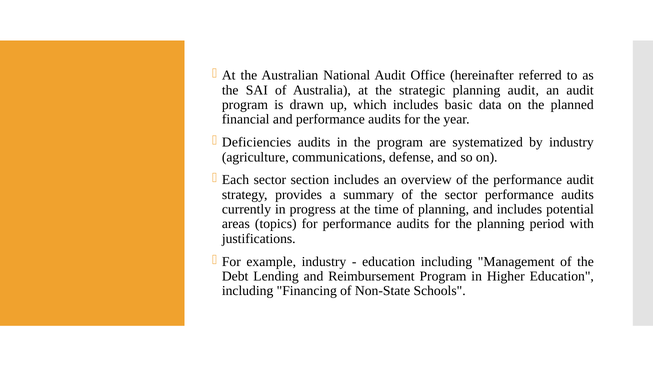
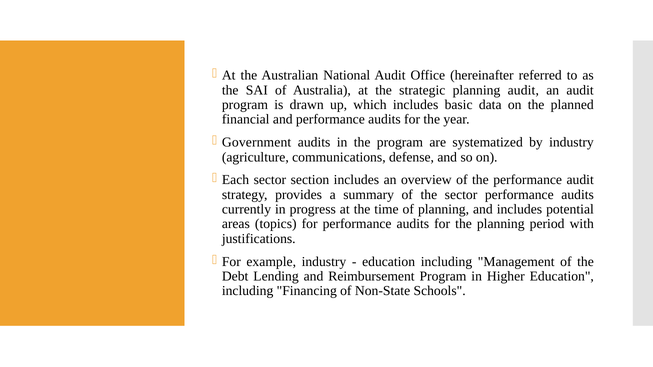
Deficiencies: Deficiencies -> Government
